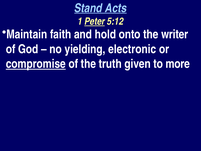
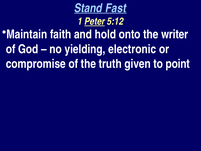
Acts: Acts -> Fast
compromise underline: present -> none
more: more -> point
